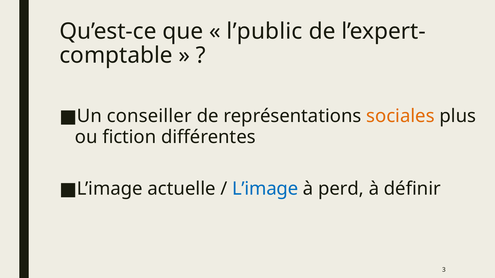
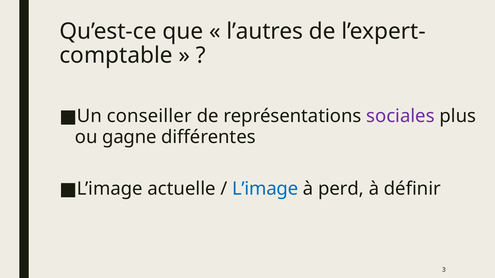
l’public: l’public -> l’autres
sociales colour: orange -> purple
fiction: fiction -> gagne
